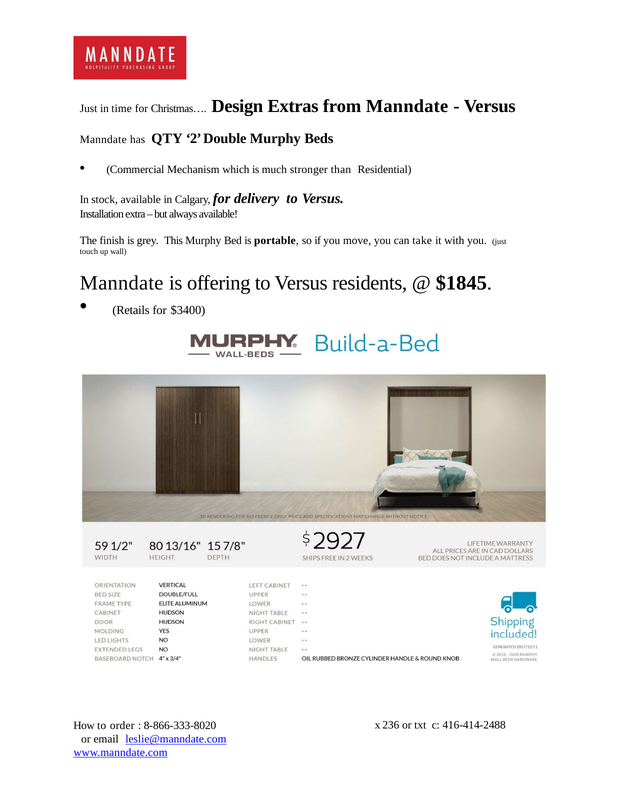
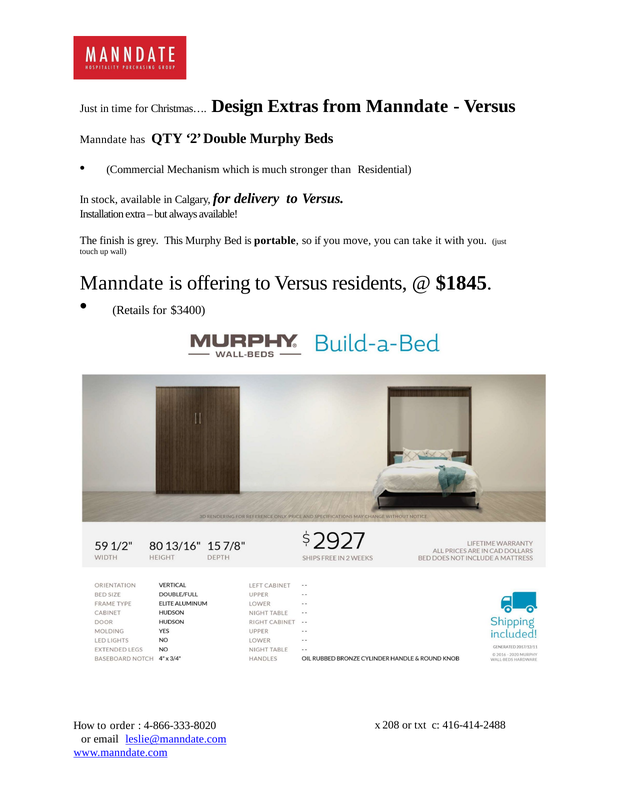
236: 236 -> 208
8-866-333-8020: 8-866-333-8020 -> 4-866-333-8020
